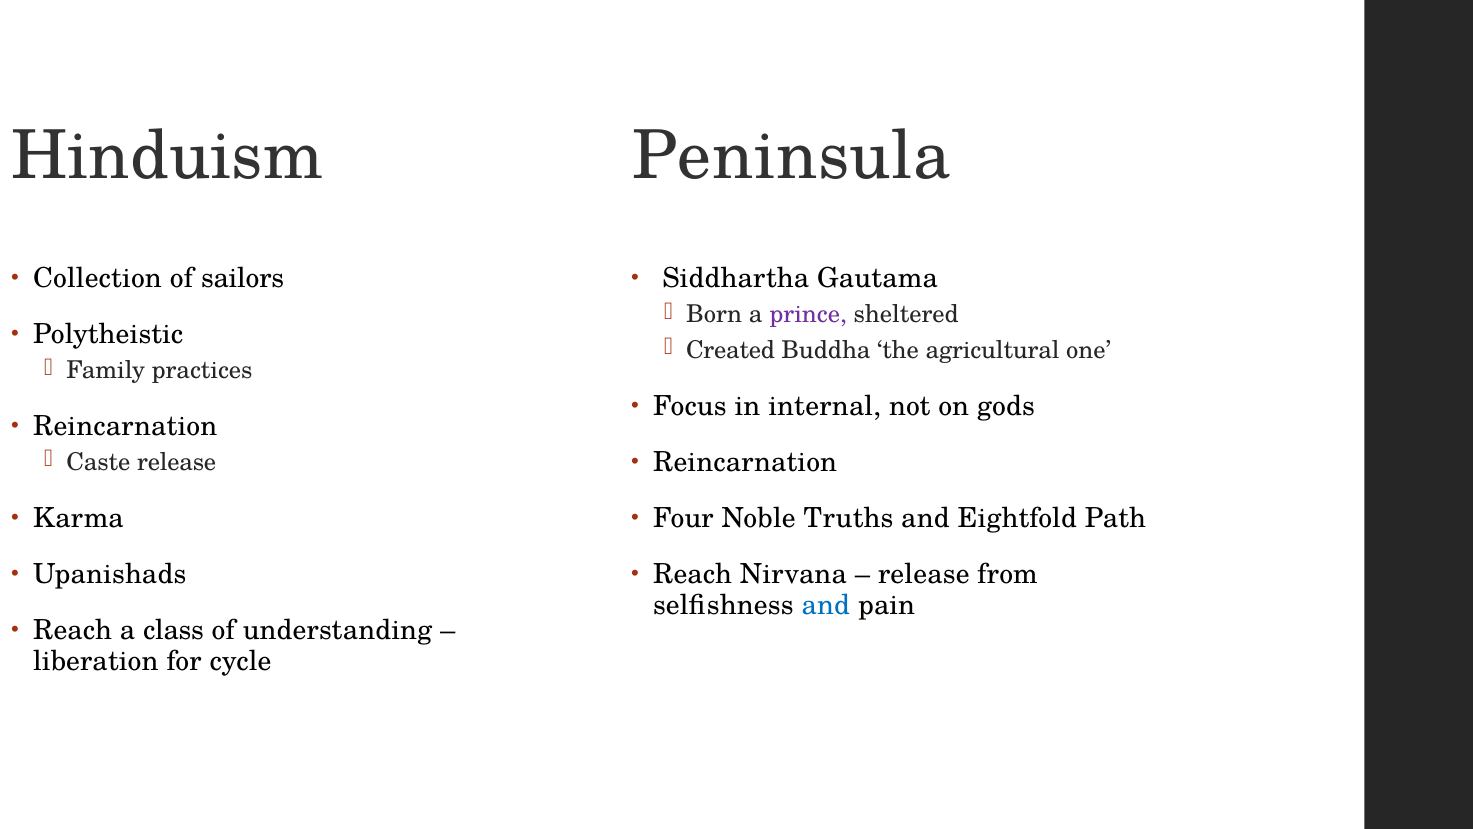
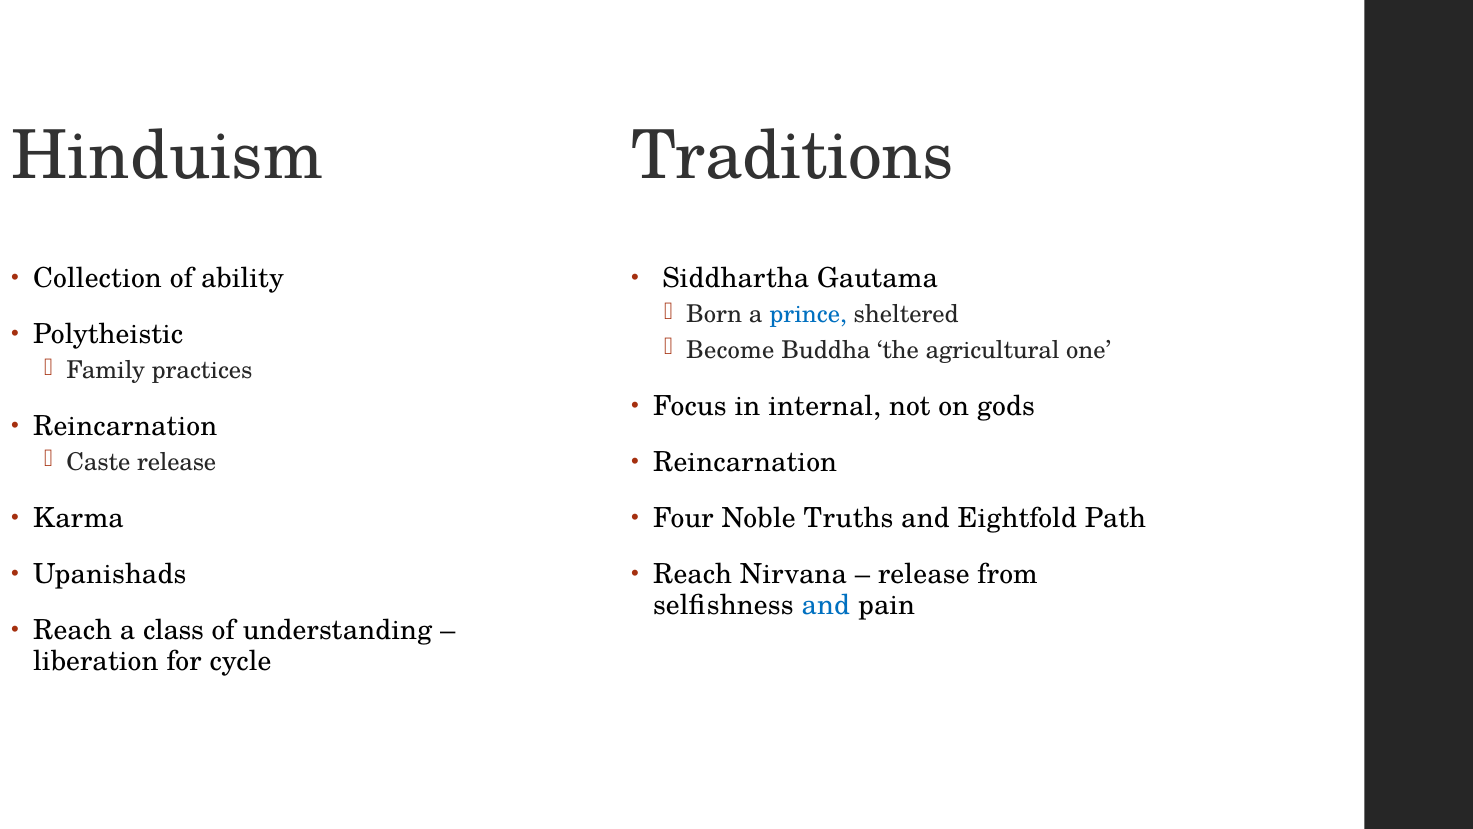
Peninsula: Peninsula -> Traditions
sailors: sailors -> ability
prince colour: purple -> blue
Created: Created -> Become
